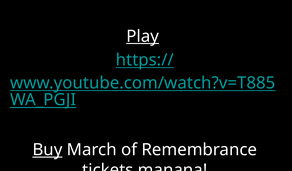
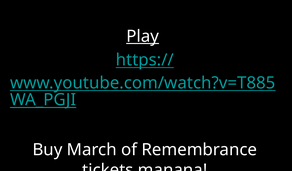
Buy underline: present -> none
